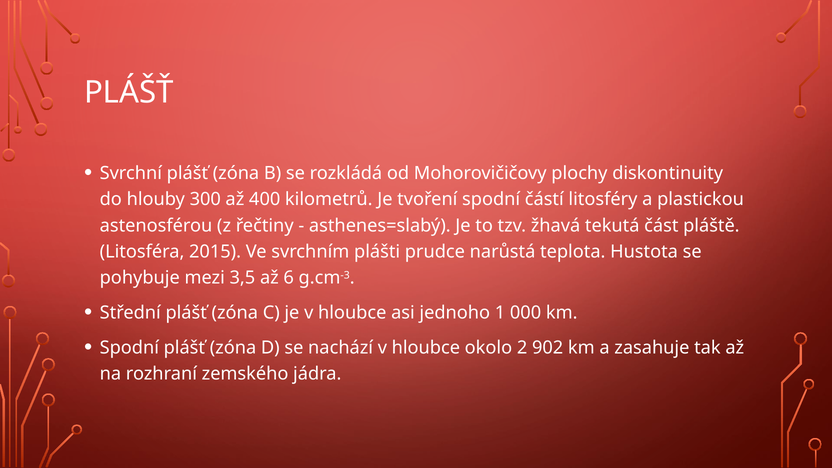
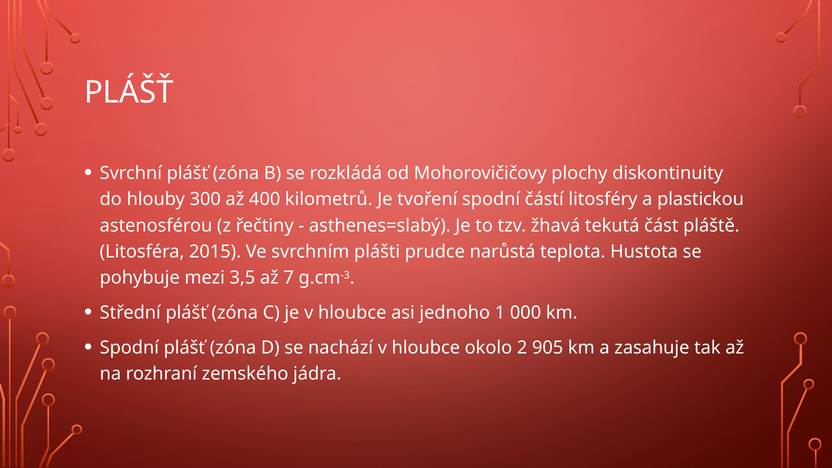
6: 6 -> 7
902: 902 -> 905
